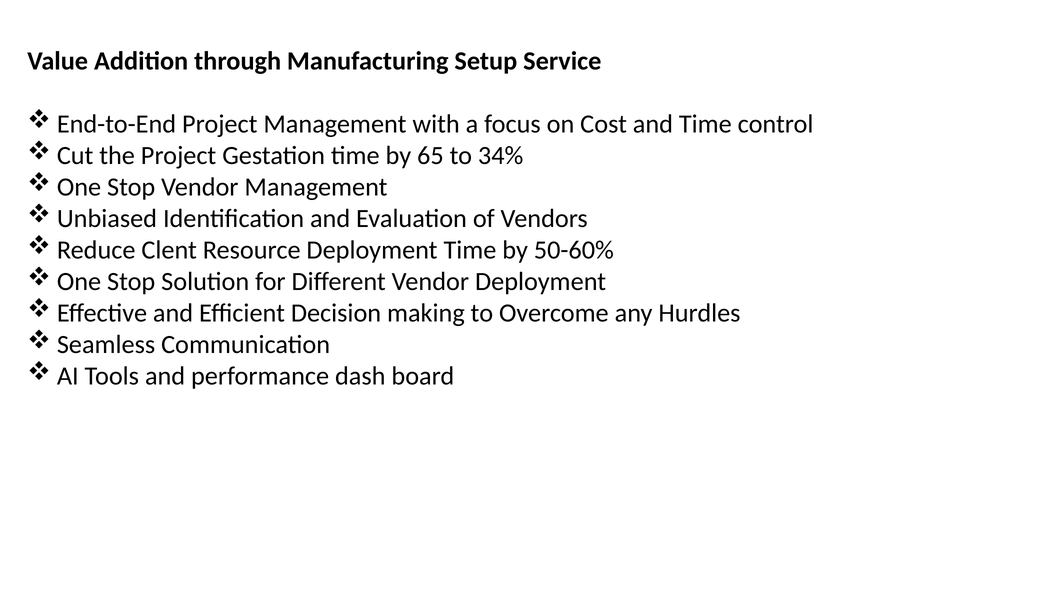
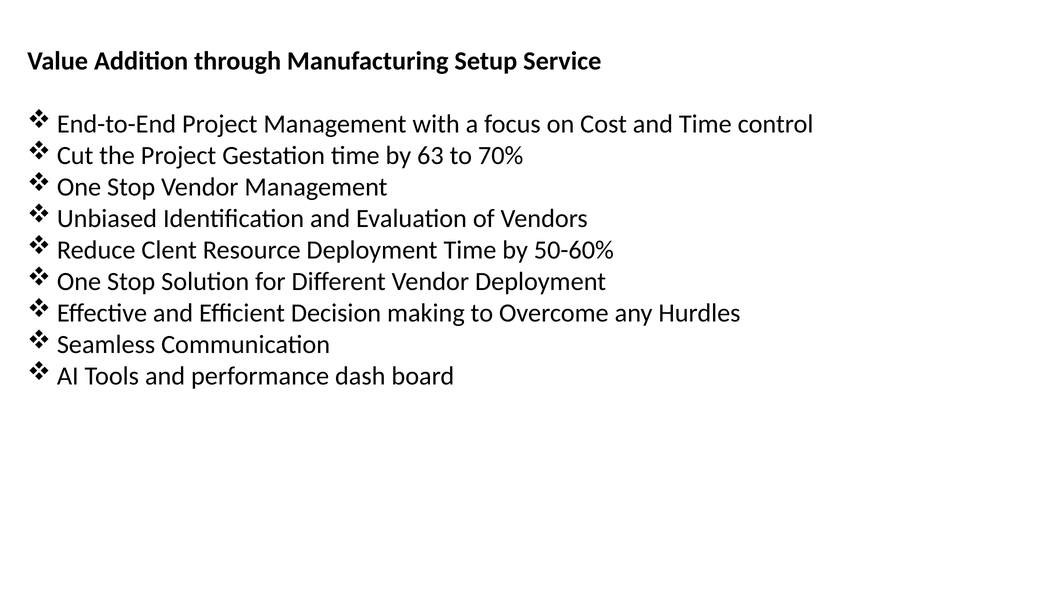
65: 65 -> 63
34%: 34% -> 70%
